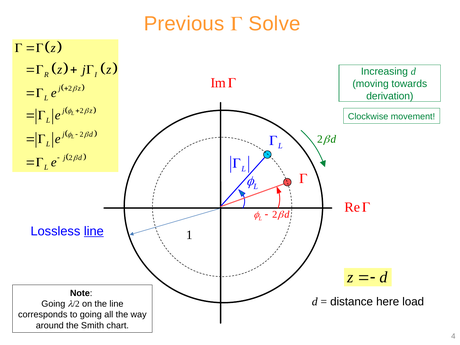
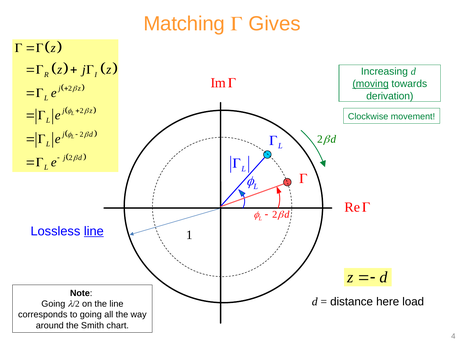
Previous: Previous -> Matching
Solve: Solve -> Gives
moving underline: none -> present
